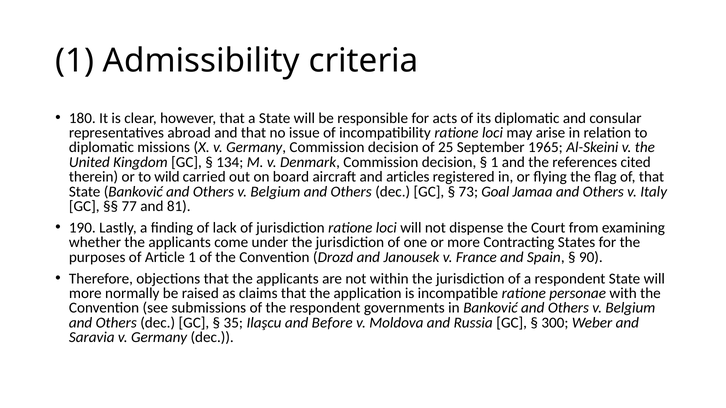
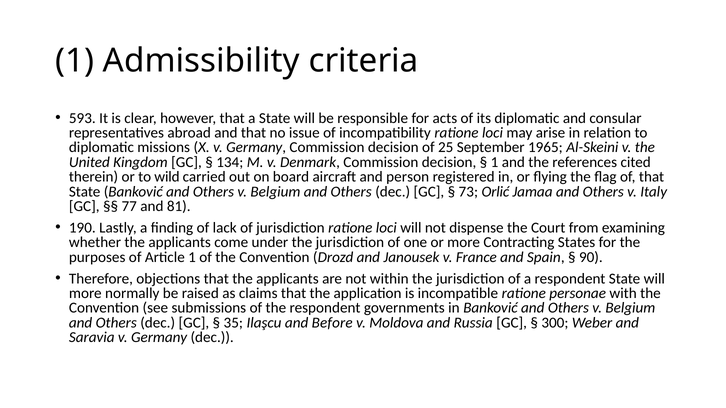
180: 180 -> 593
articles: articles -> person
Goal: Goal -> Orlić
